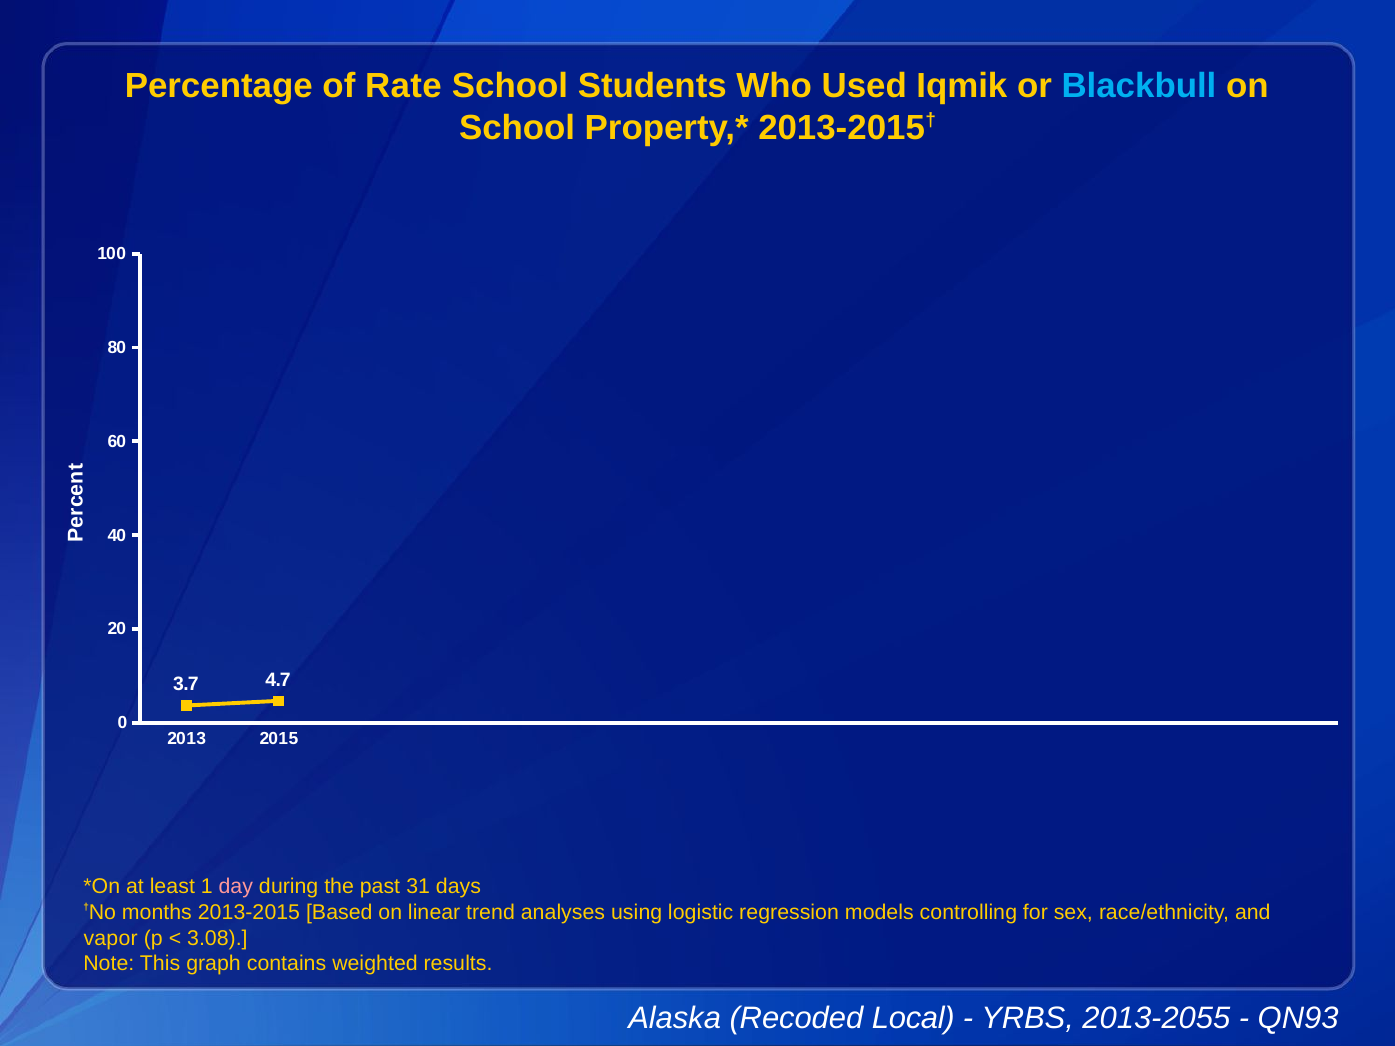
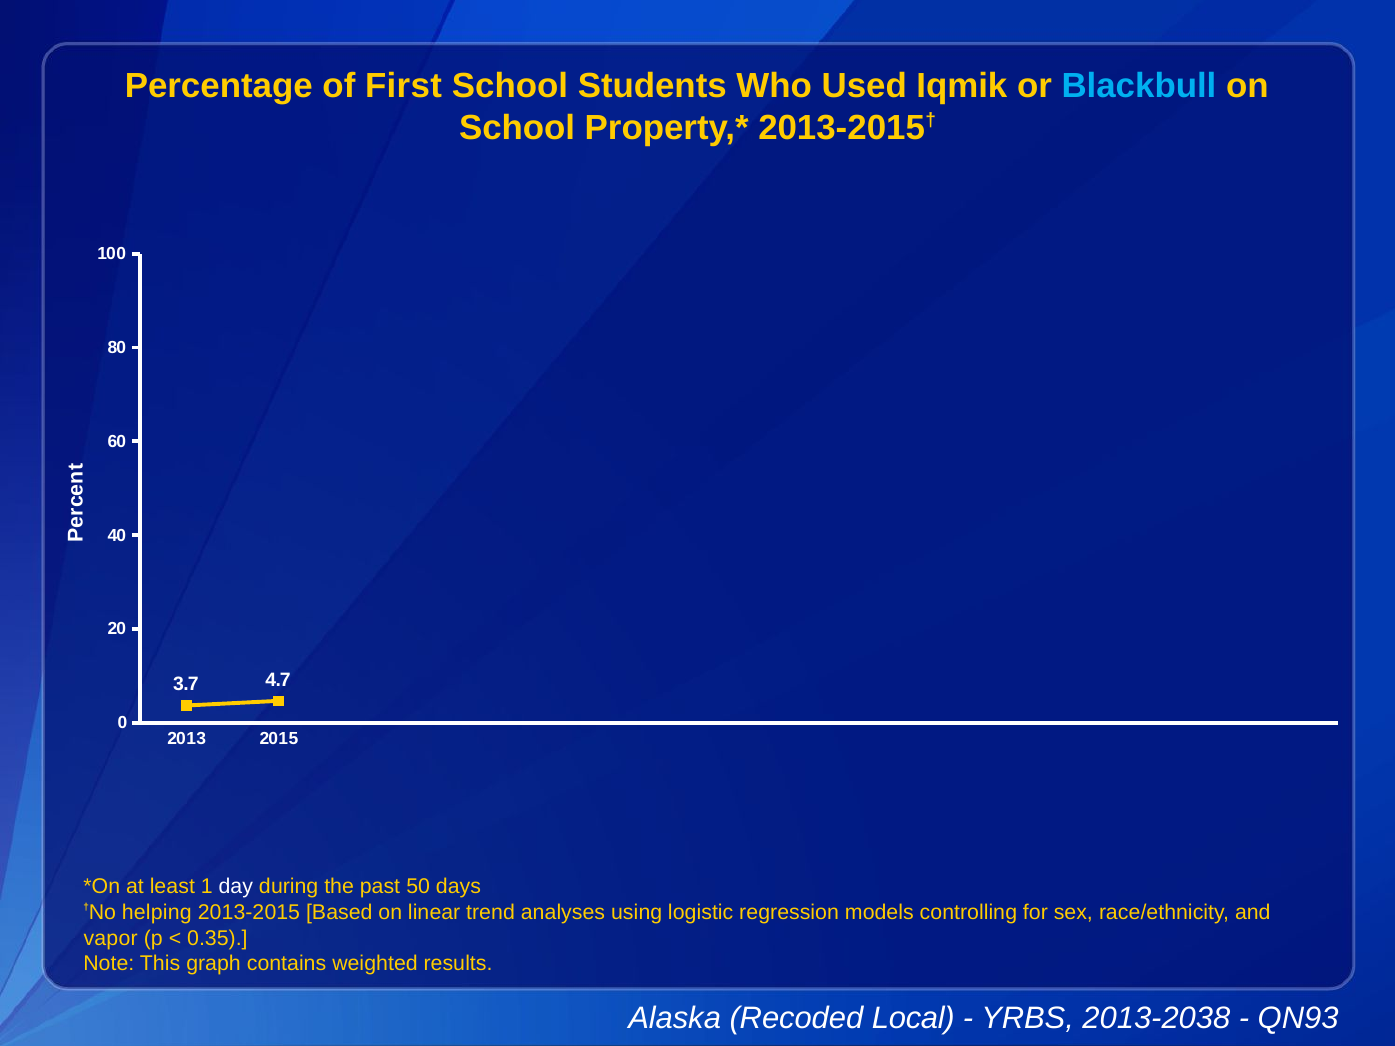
Rate: Rate -> First
day colour: pink -> white
31: 31 -> 50
months: months -> helping
3.08: 3.08 -> 0.35
2013-2055: 2013-2055 -> 2013-2038
